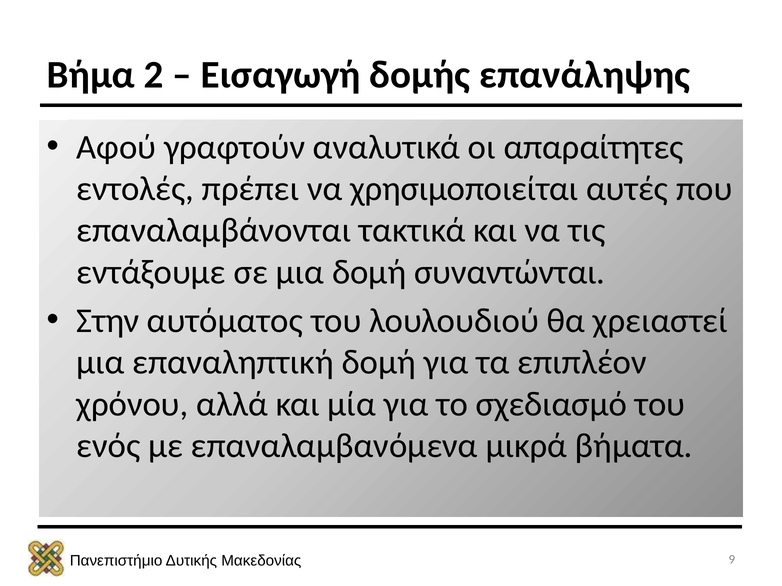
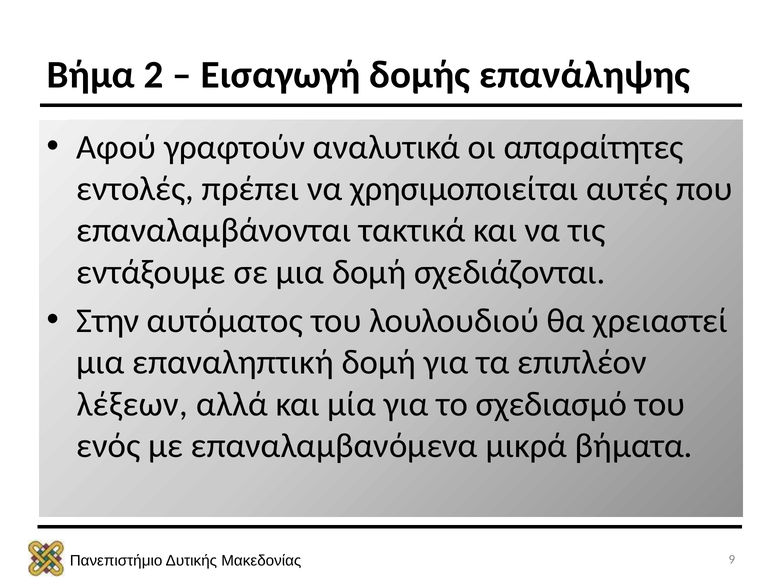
συναντώνται: συναντώνται -> σχεδιάζονται
χρόνου: χρόνου -> λέξεων
